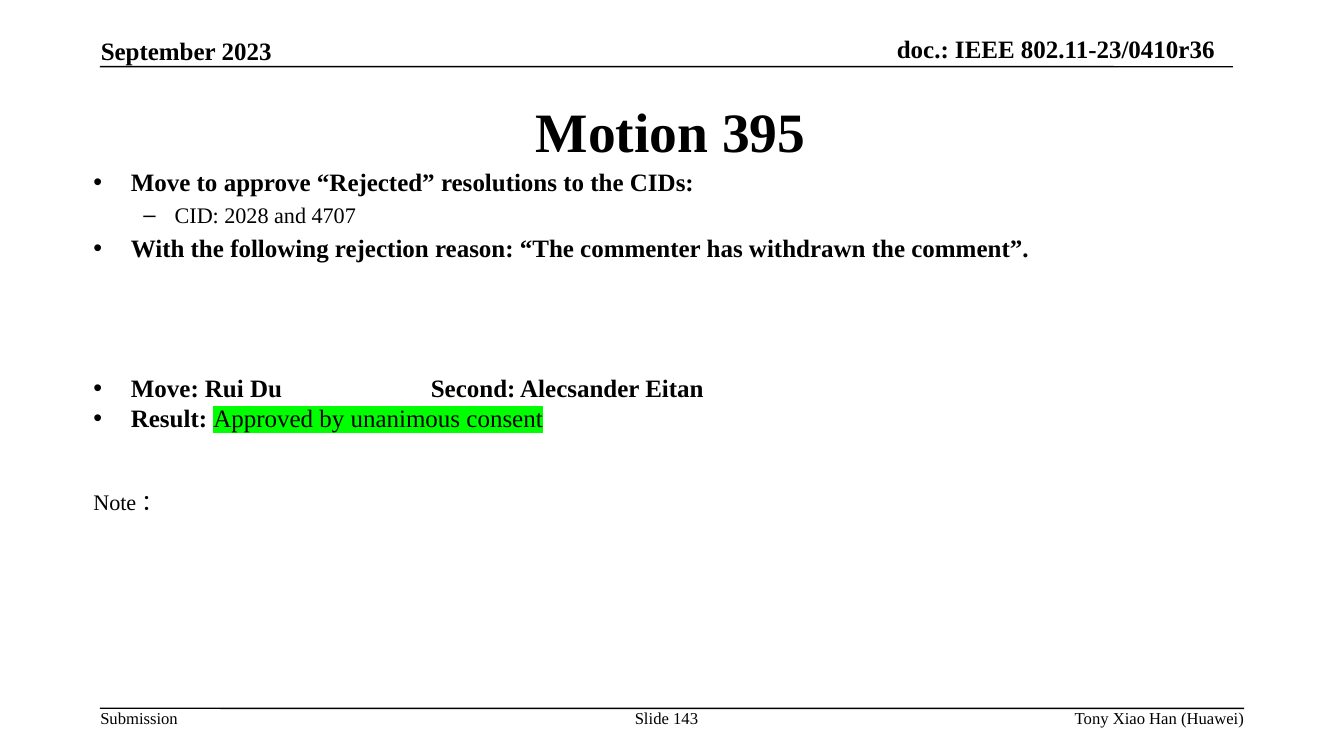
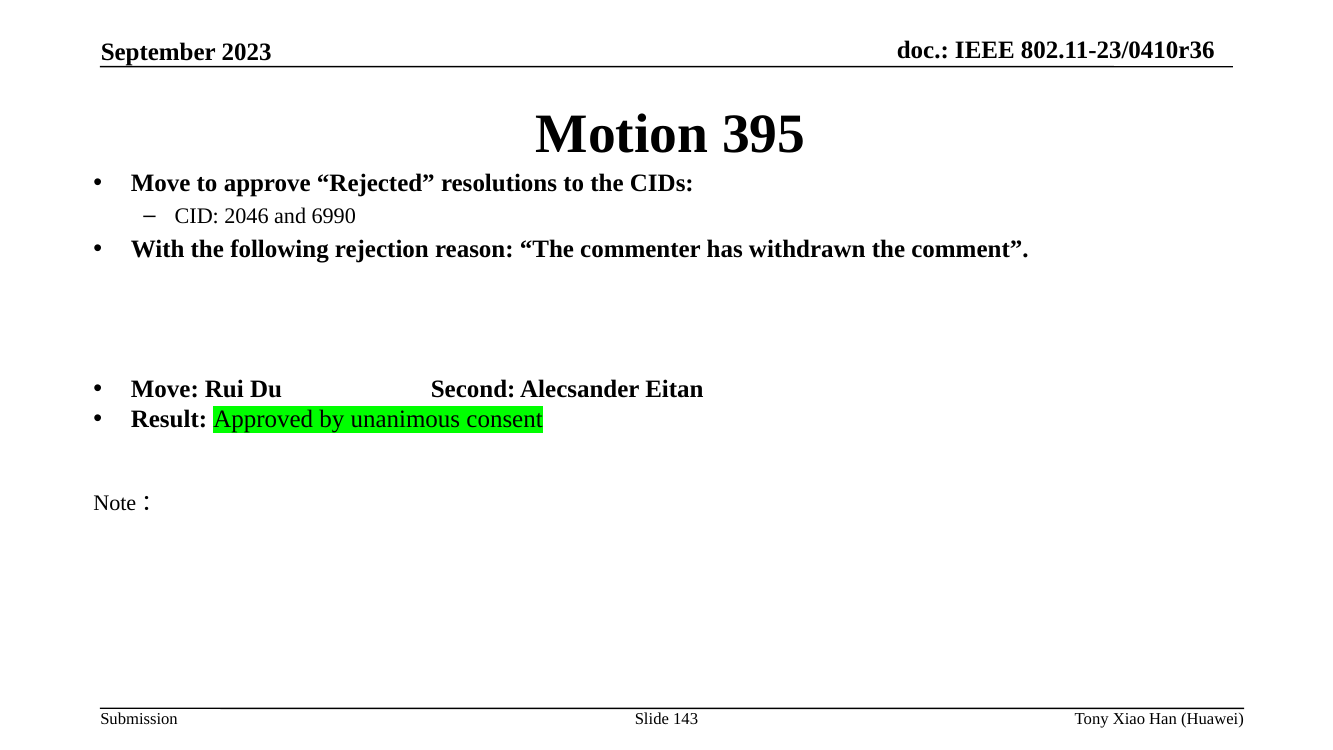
2028: 2028 -> 2046
4707: 4707 -> 6990
